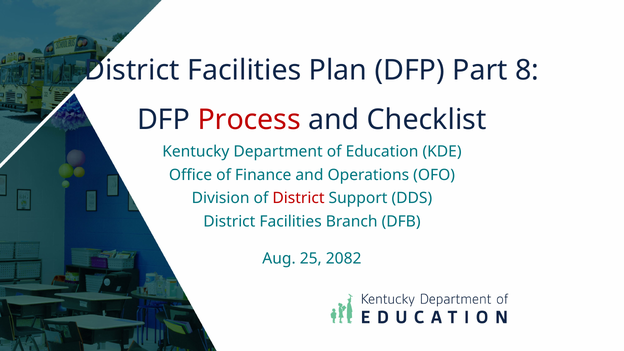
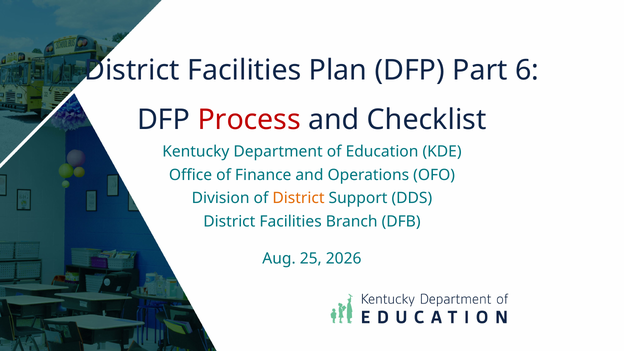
8: 8 -> 6
District at (298, 198) colour: red -> orange
2082: 2082 -> 2026
